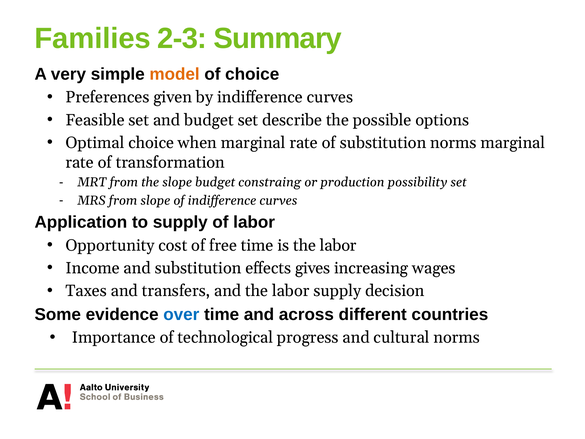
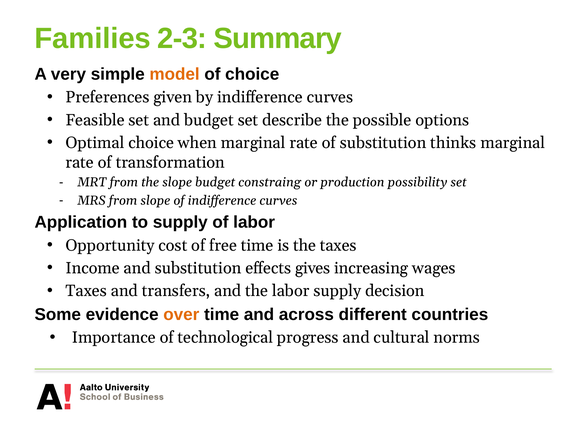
substitution norms: norms -> thinks
is the labor: labor -> taxes
over colour: blue -> orange
